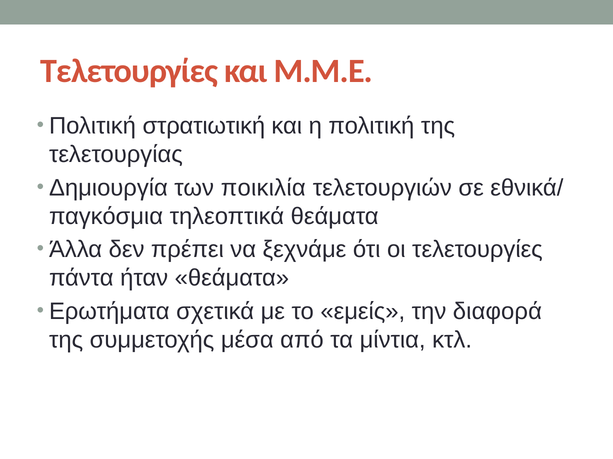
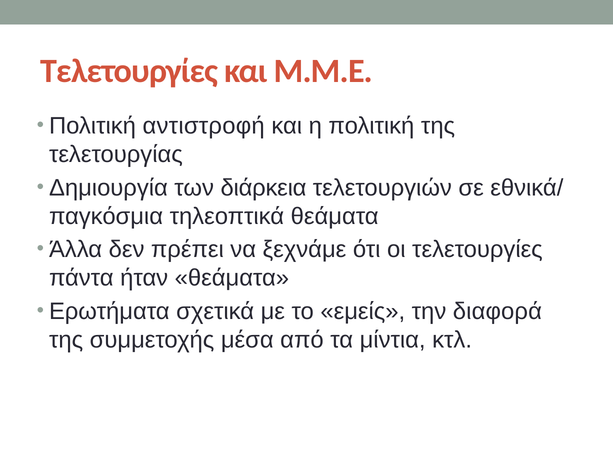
στρατιωτική: στρατιωτική -> αντιστροφή
ποικιλία: ποικιλία -> διάρκεια
